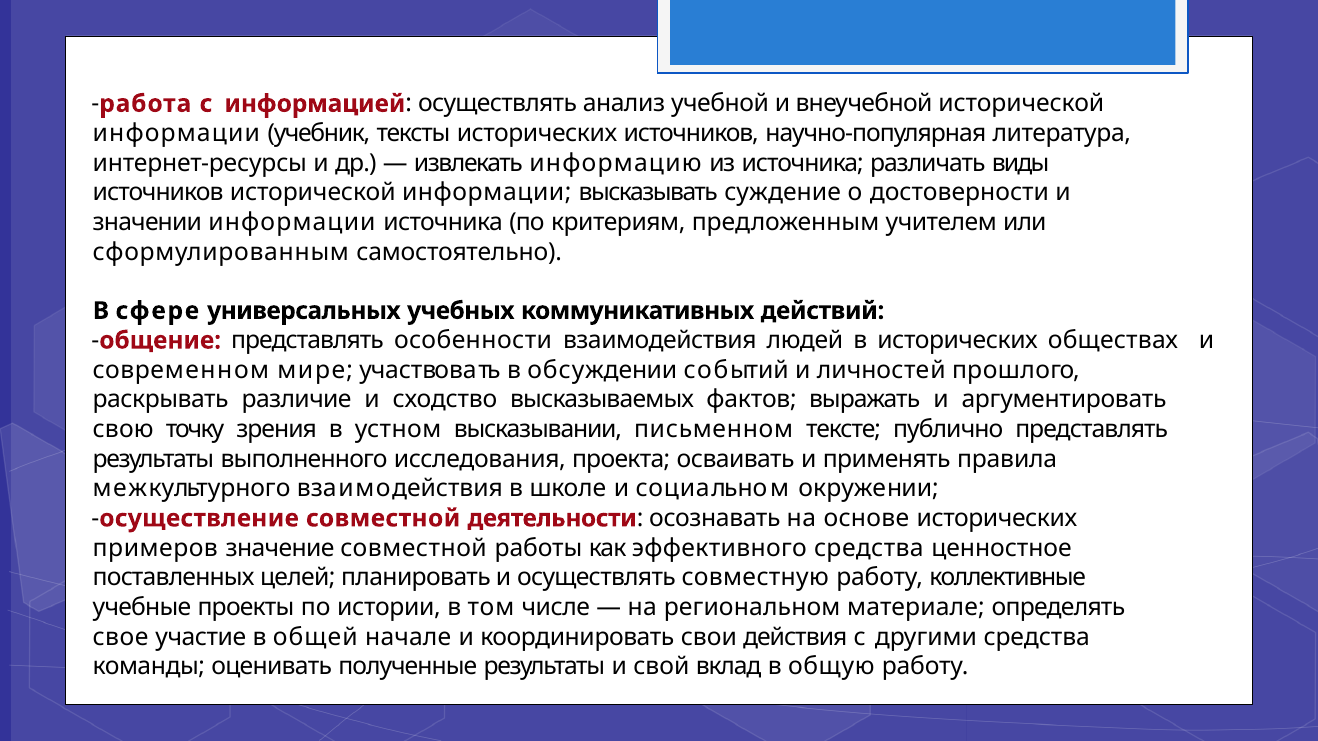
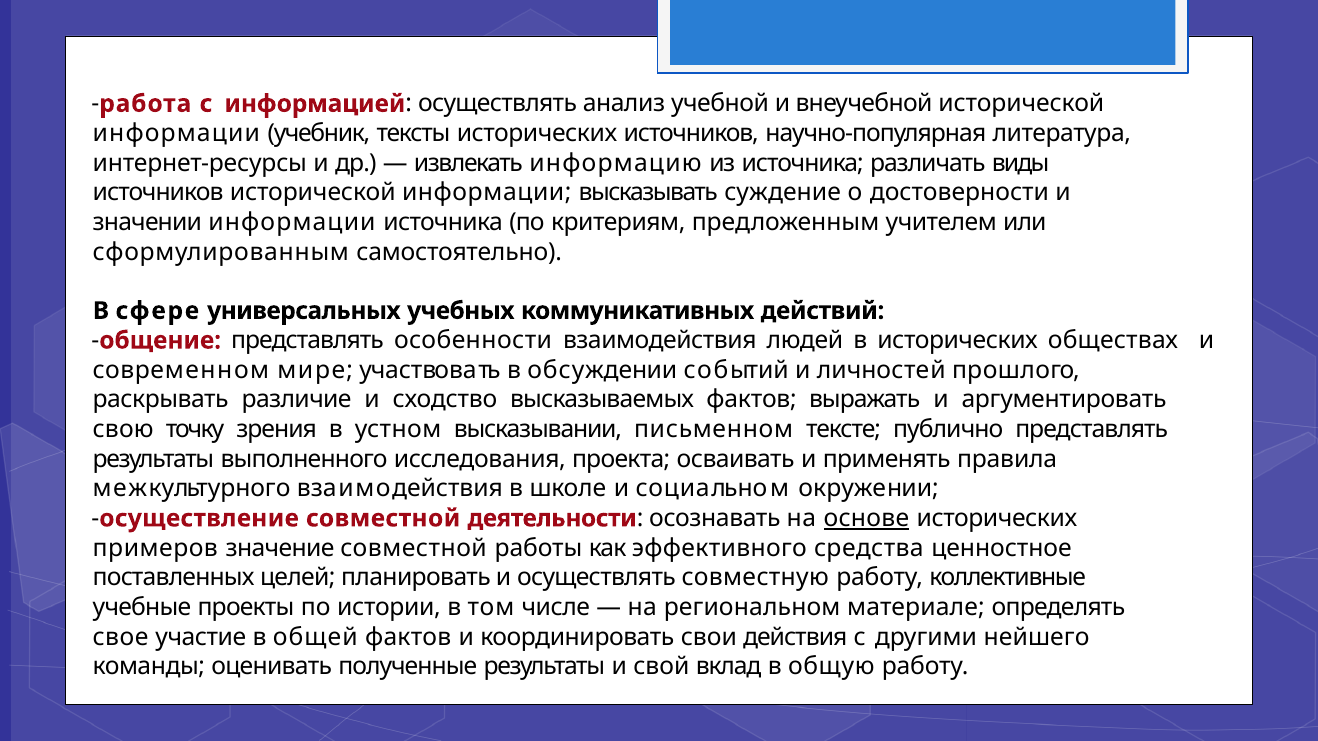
основе underline: none -> present
общей начале: начале -> фактов
другими средства: средства -> нейшего
